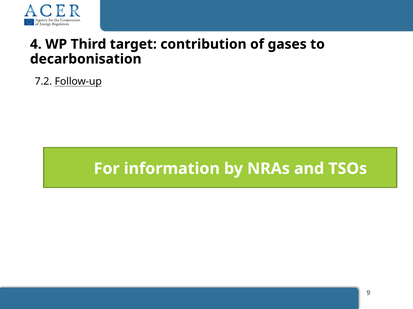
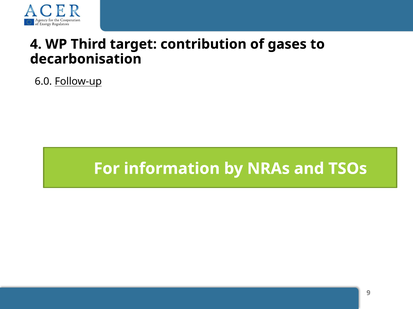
7.2: 7.2 -> 6.0
